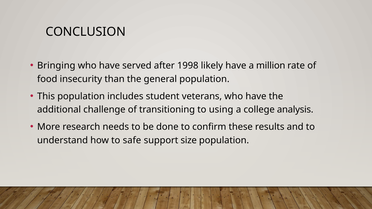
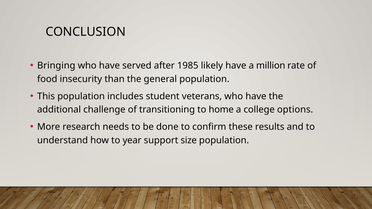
1998: 1998 -> 1985
using: using -> home
analysis: analysis -> options
safe: safe -> year
